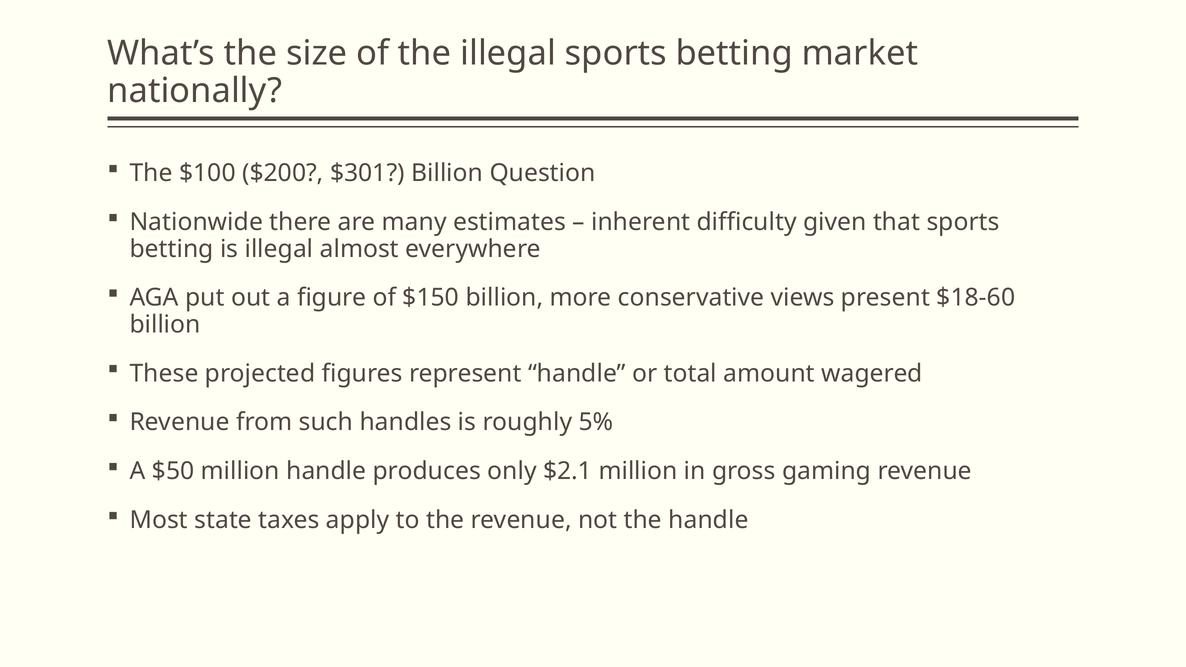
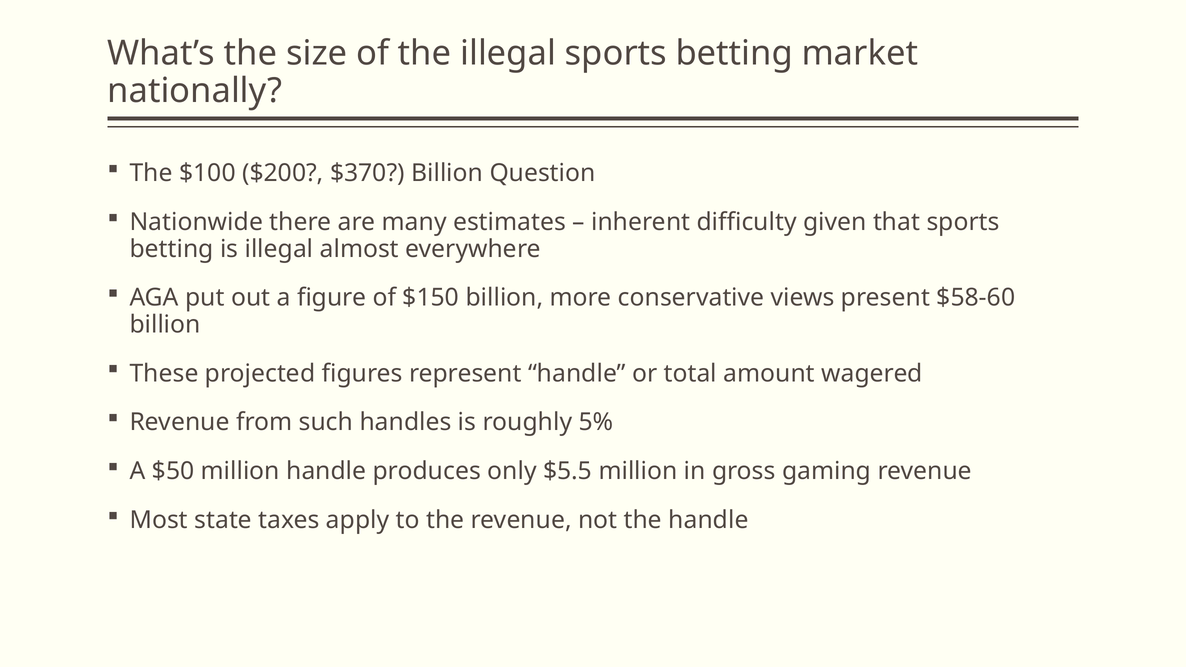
$301: $301 -> $370
$18-60: $18-60 -> $58-60
$2.1: $2.1 -> $5.5
